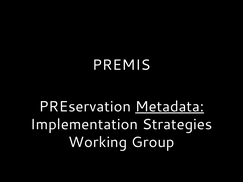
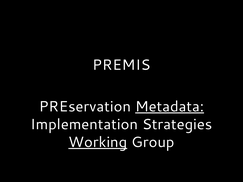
Working underline: none -> present
